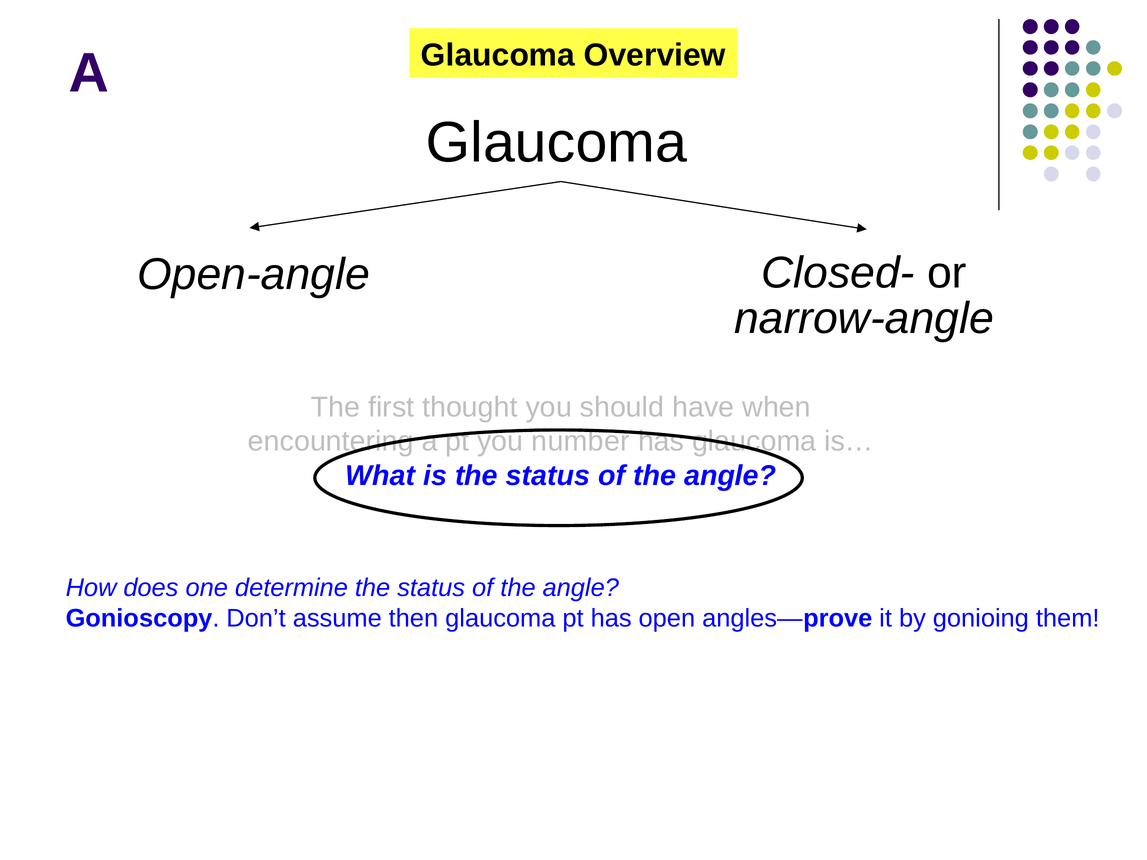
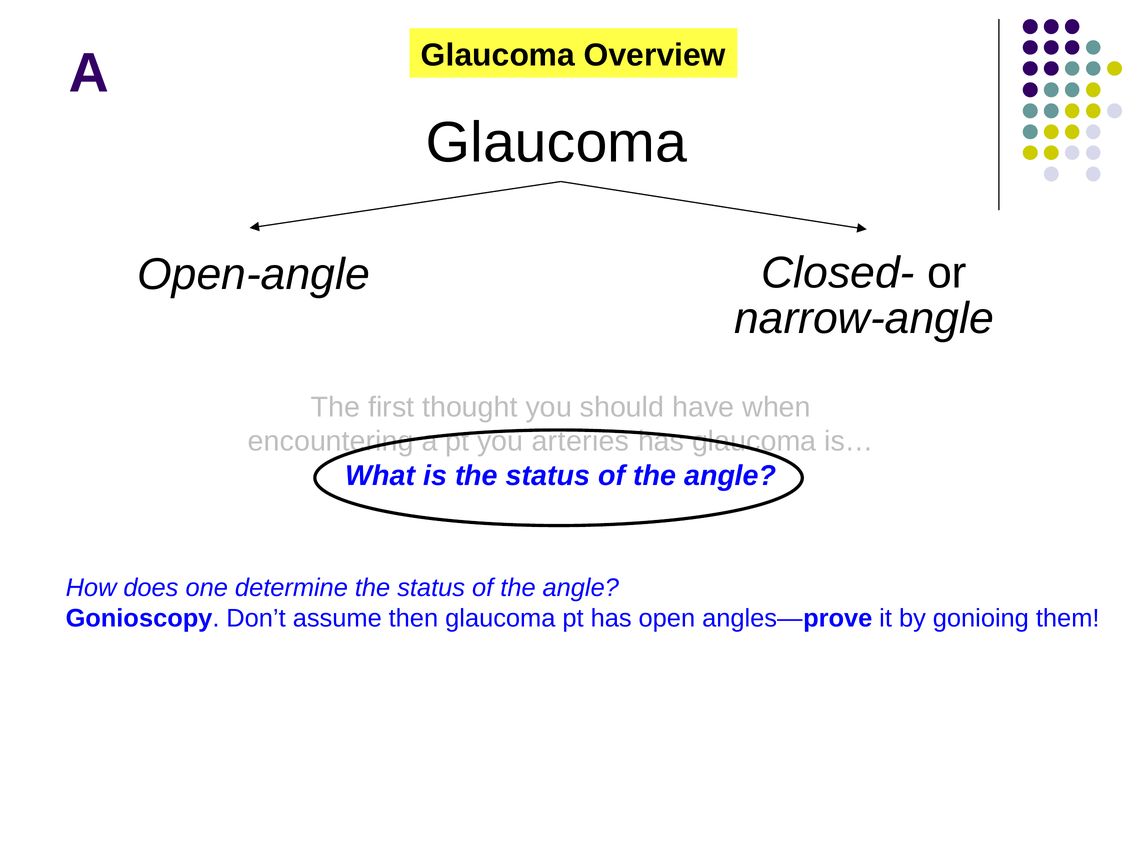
number: number -> arteries
